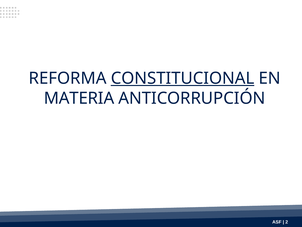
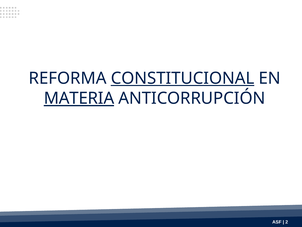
MATERIA underline: none -> present
